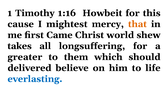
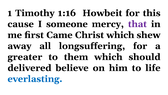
mightest: mightest -> someone
that colour: orange -> purple
Christ world: world -> which
takes: takes -> away
